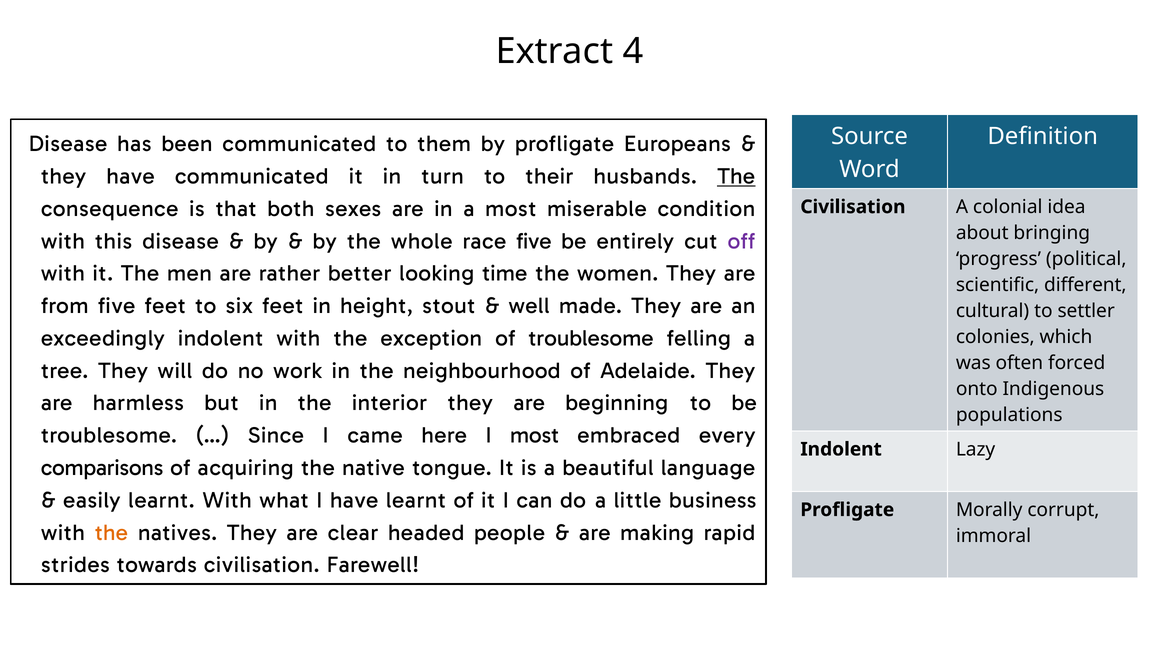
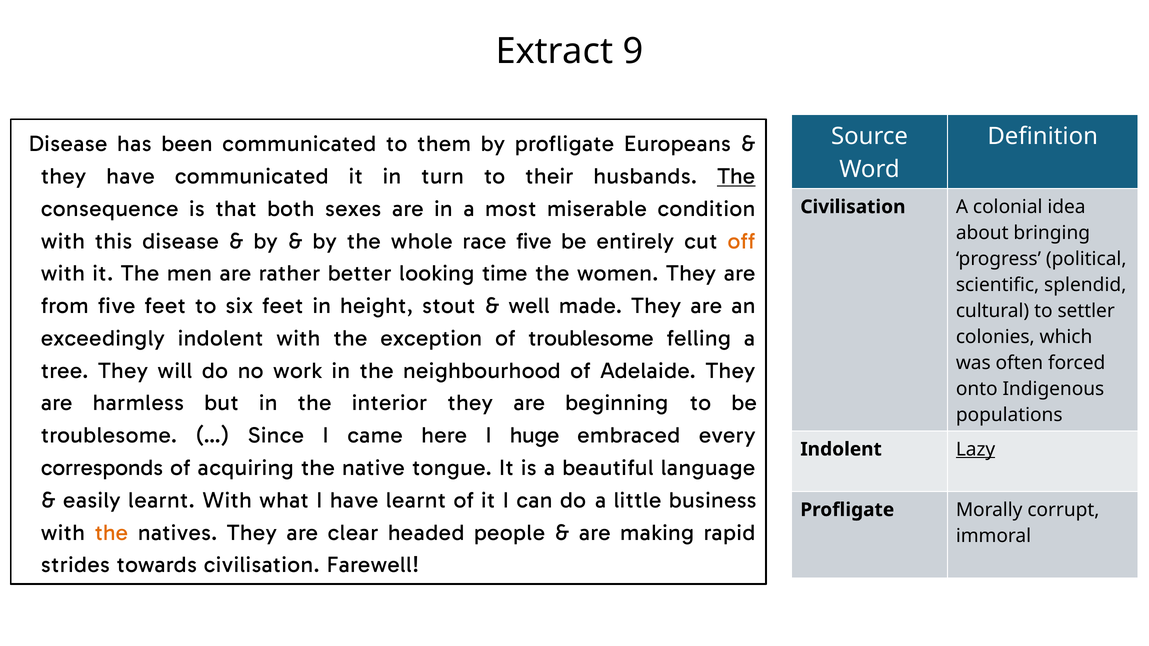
4: 4 -> 9
off colour: purple -> orange
different: different -> splendid
I most: most -> huge
Lazy underline: none -> present
comparisons: comparisons -> corresponds
